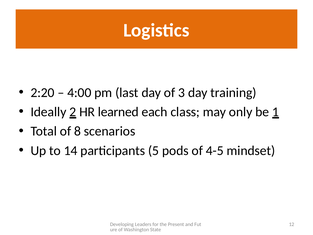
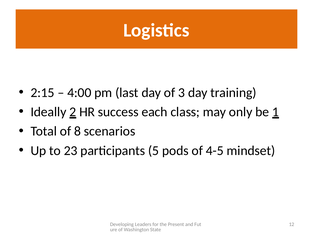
2:20: 2:20 -> 2:15
learned: learned -> success
14: 14 -> 23
